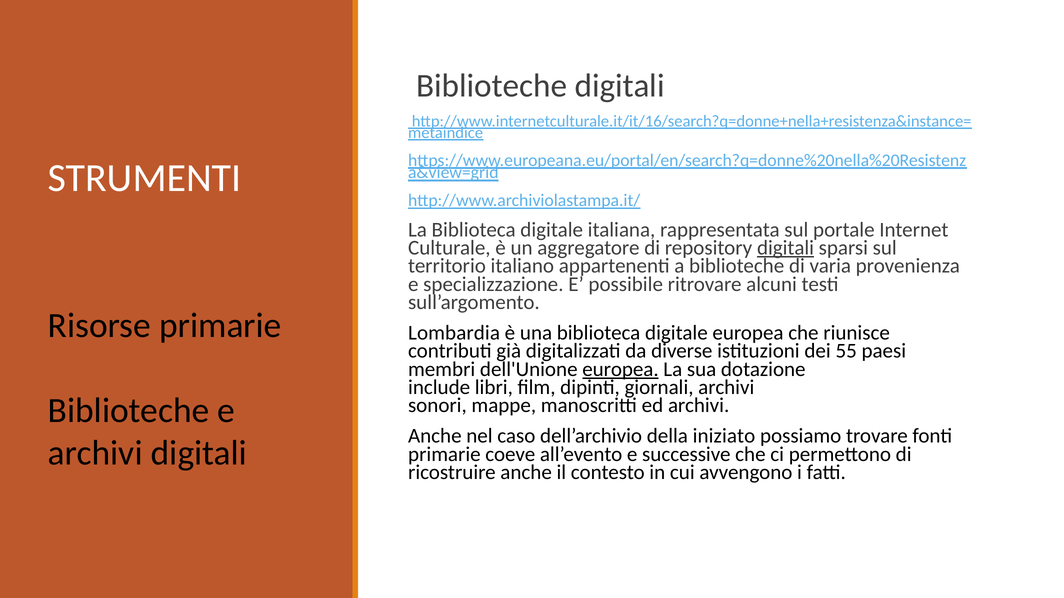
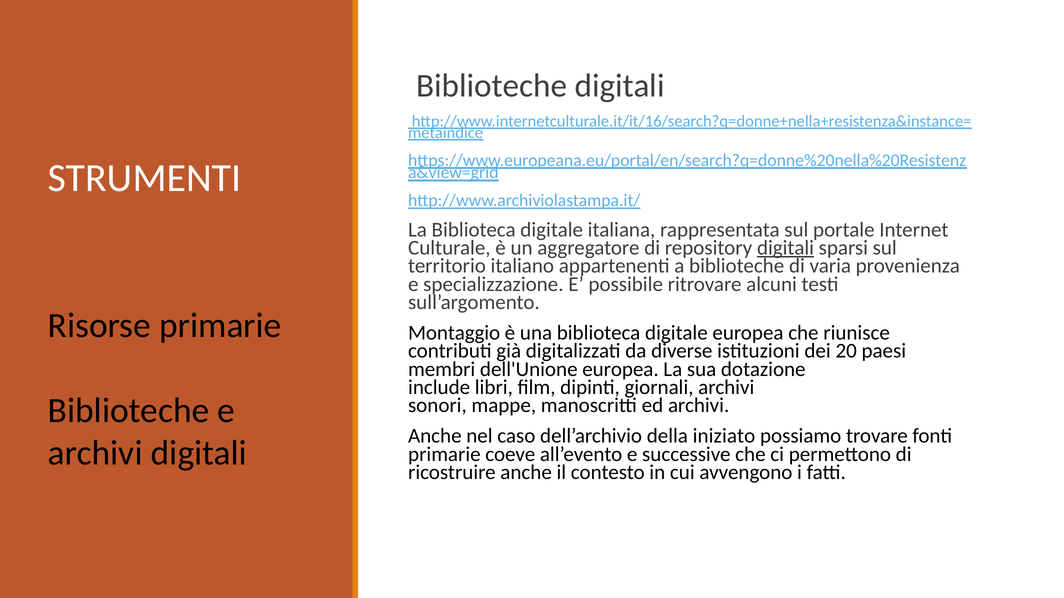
Lombardia: Lombardia -> Montaggio
55: 55 -> 20
europea at (620, 369) underline: present -> none
